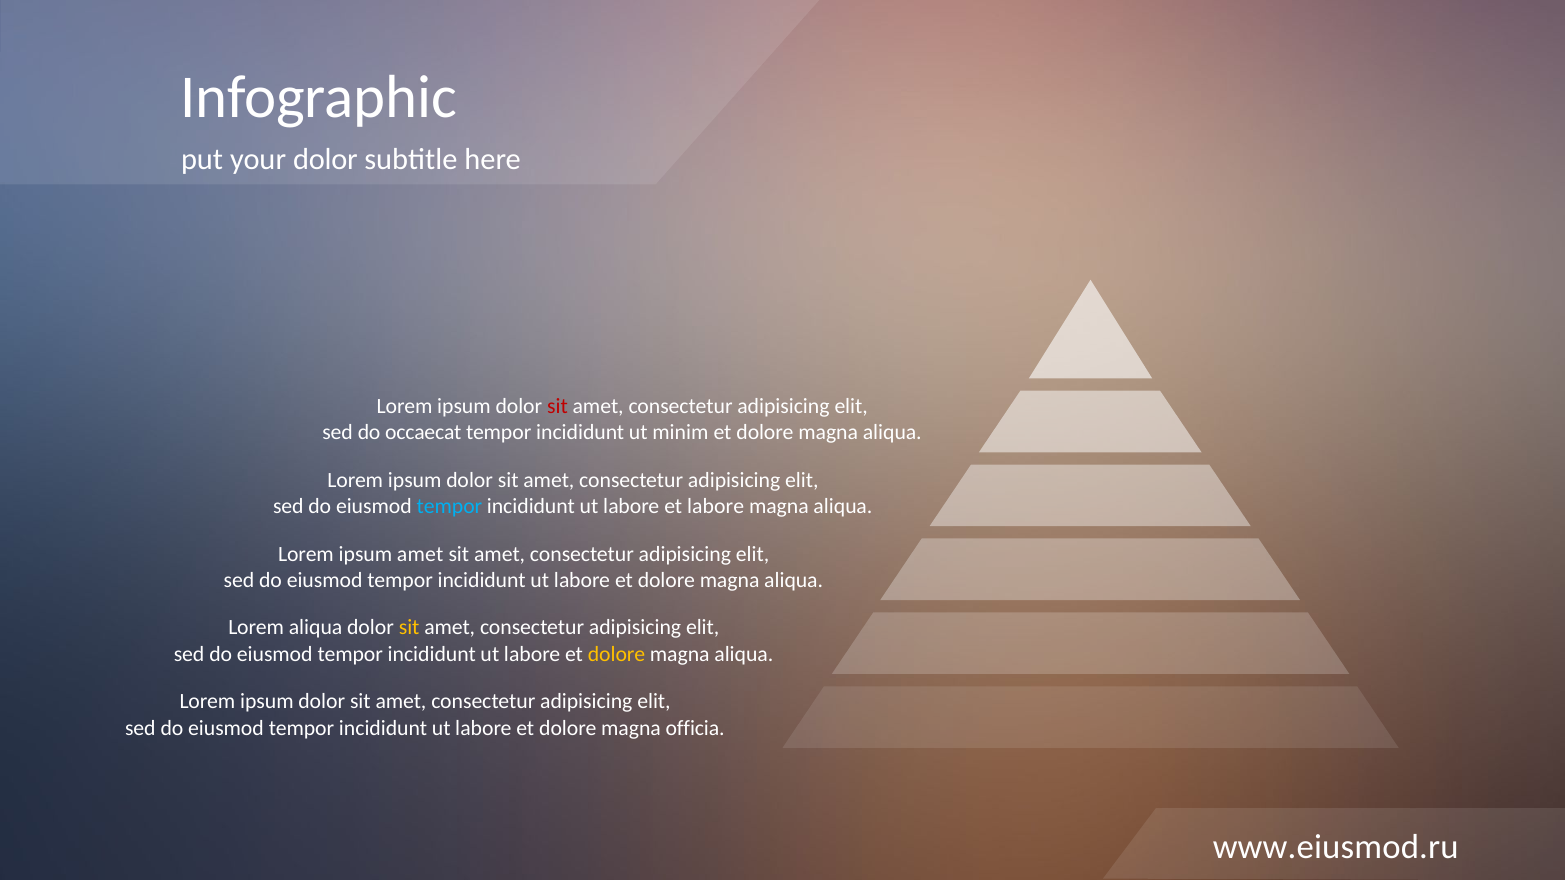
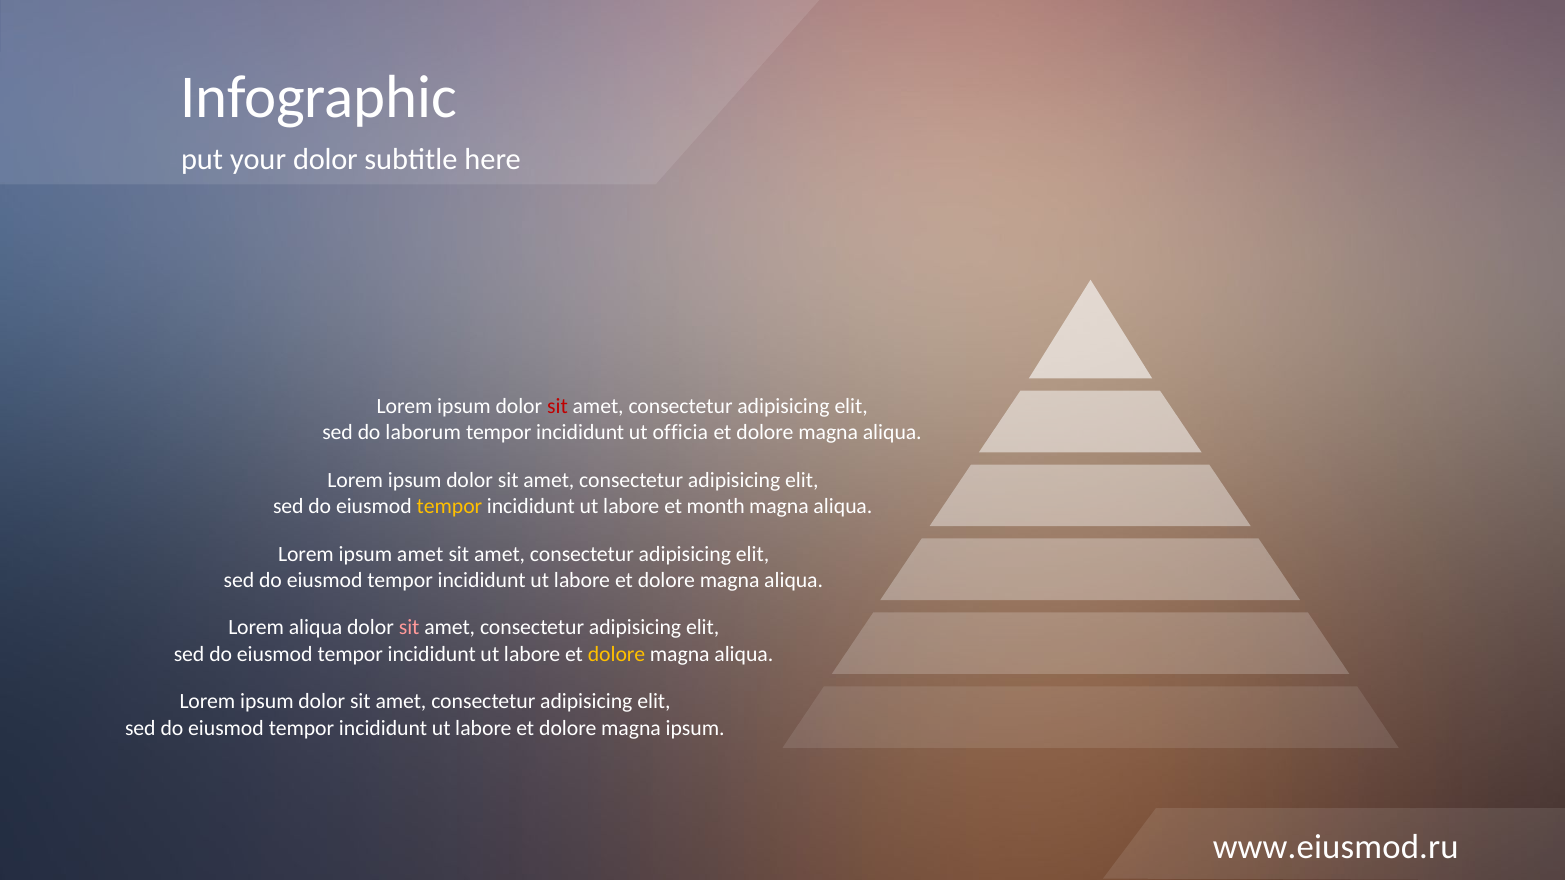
occaecat: occaecat -> laborum
minim: minim -> officia
tempor at (449, 506) colour: light blue -> yellow
et labore: labore -> month
sit at (409, 628) colour: yellow -> pink
magna officia: officia -> ipsum
